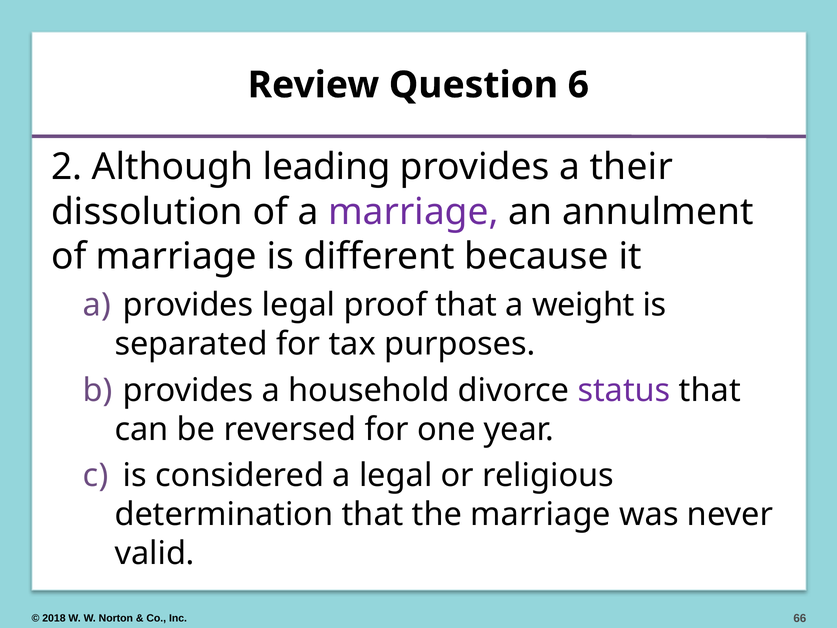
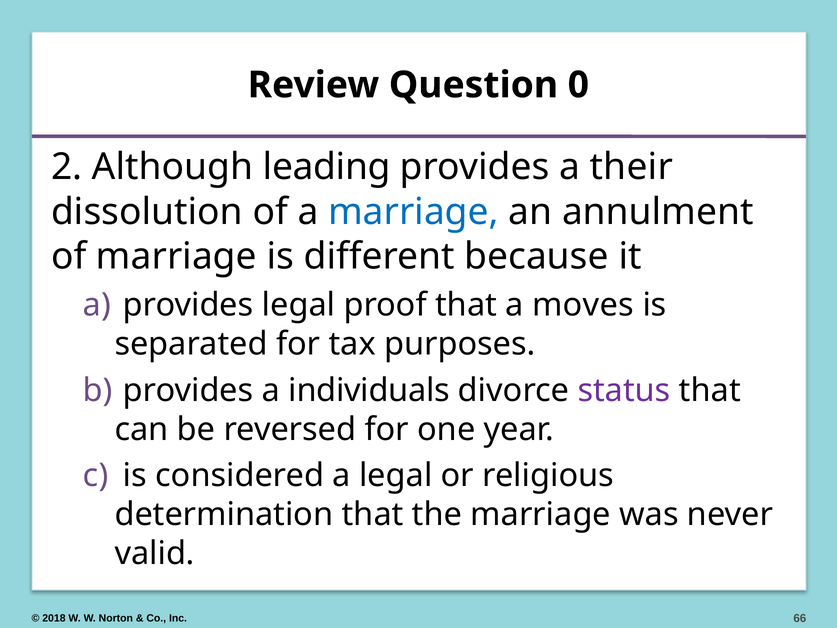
6: 6 -> 0
marriage at (413, 212) colour: purple -> blue
weight: weight -> moves
household: household -> individuals
